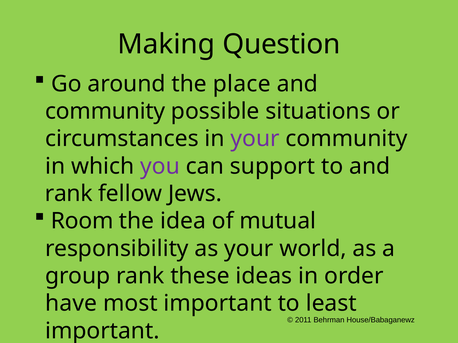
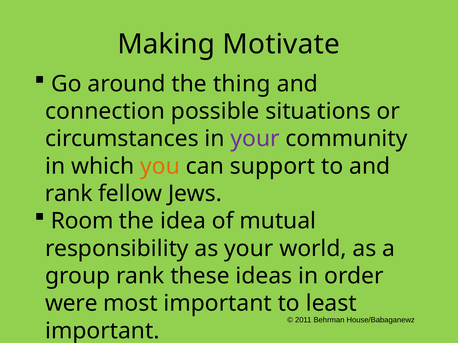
Question: Question -> Motivate
place: place -> thing
community at (105, 112): community -> connection
you colour: purple -> orange
have: have -> were
